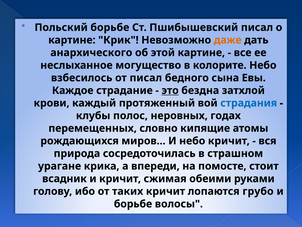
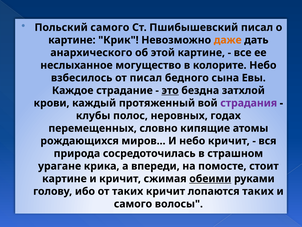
Польский борьбе: борьбе -> самого
страдания colour: blue -> purple
всадник at (64, 178): всадник -> картине
обеими underline: none -> present
лопаются грубо: грубо -> таких
борьбе at (133, 203): борьбе -> самого
